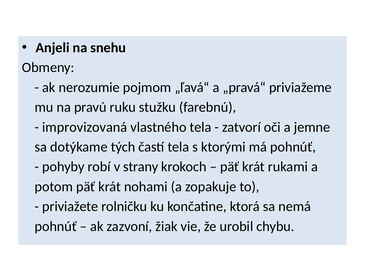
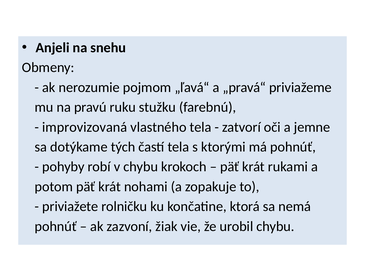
v strany: strany -> chybu
